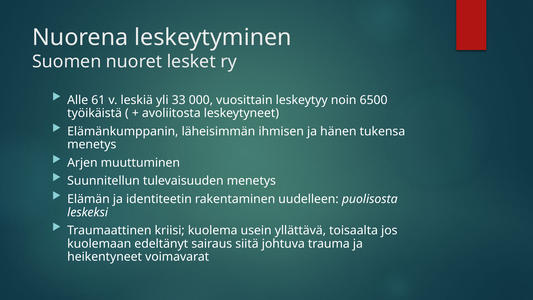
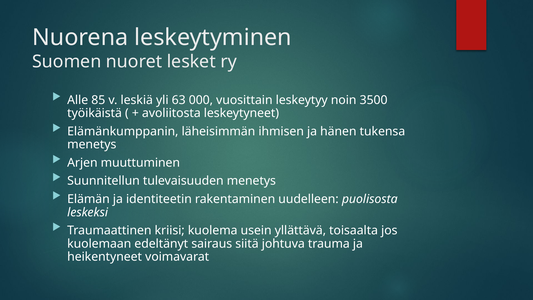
61: 61 -> 85
33: 33 -> 63
6500: 6500 -> 3500
